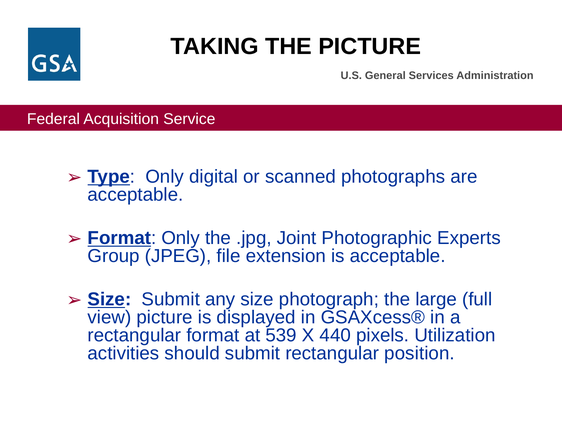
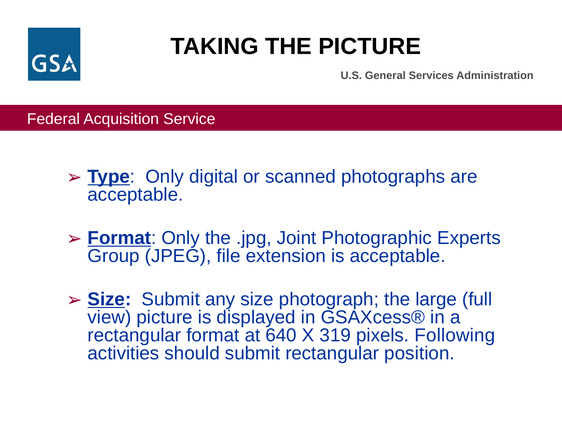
539: 539 -> 640
440: 440 -> 319
Utilization: Utilization -> Following
